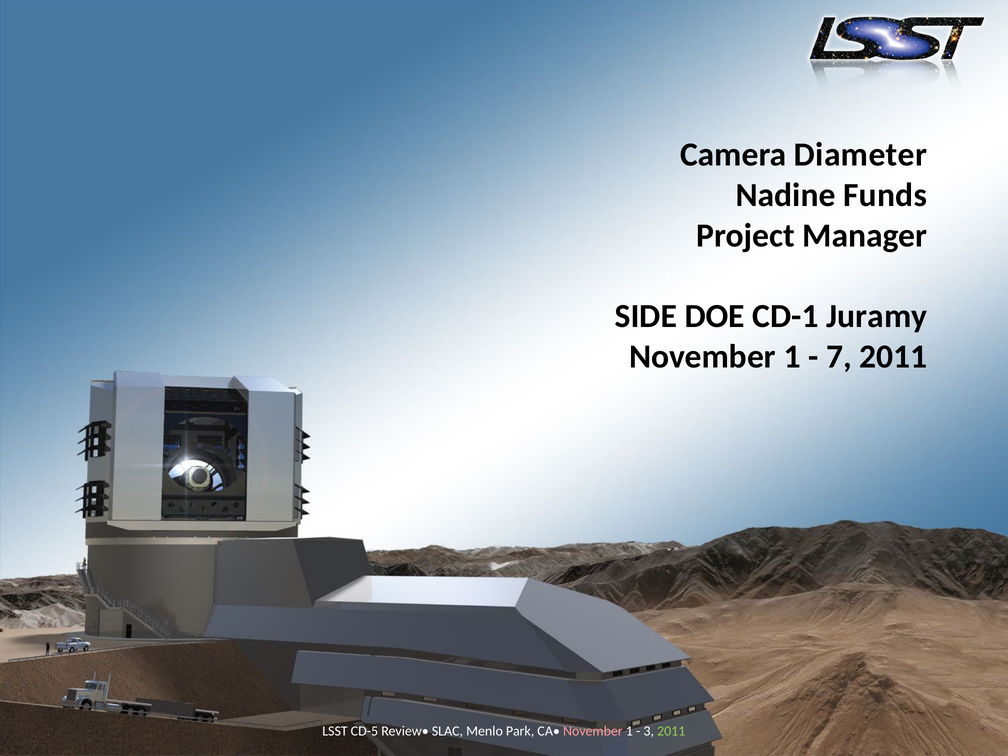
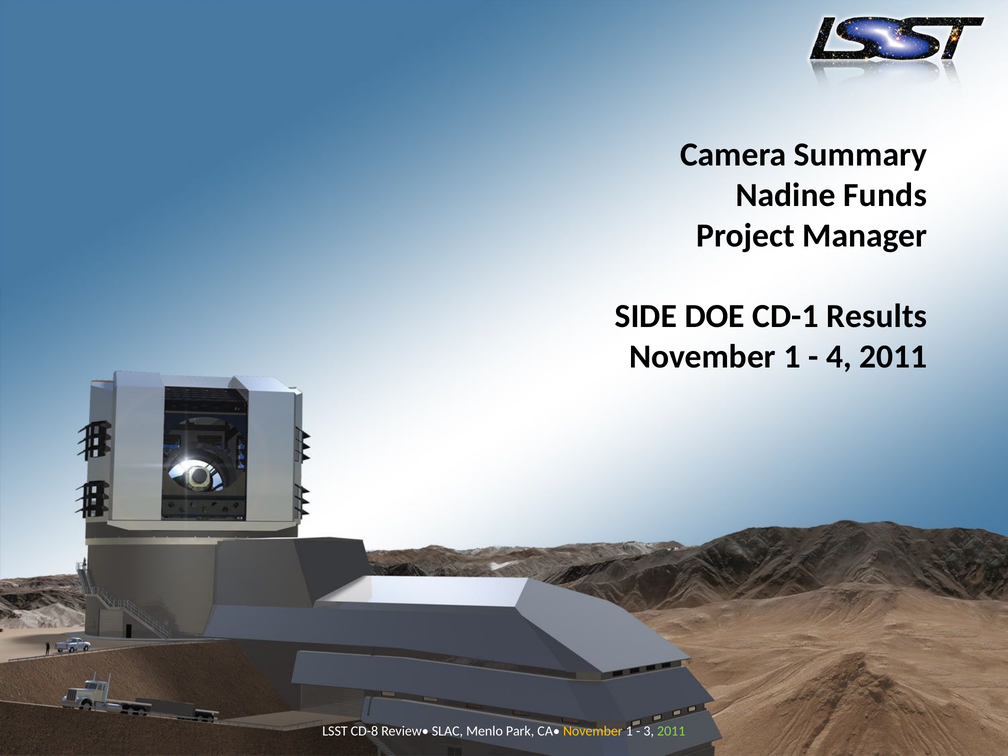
Diameter: Diameter -> Summary
Juramy: Juramy -> Results
7: 7 -> 4
CD-5: CD-5 -> CD-8
November at (593, 731) colour: pink -> yellow
